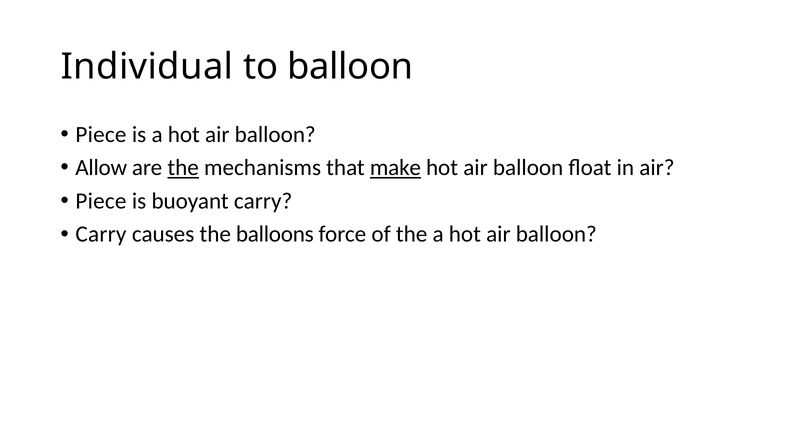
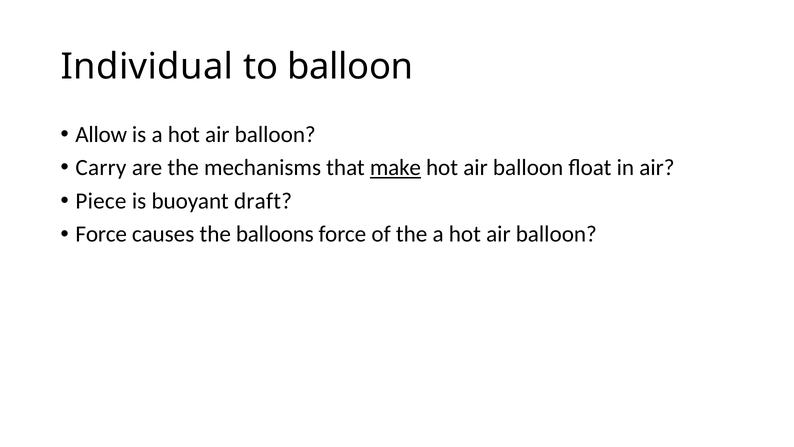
Piece at (101, 134): Piece -> Allow
Allow: Allow -> Carry
the at (183, 168) underline: present -> none
buoyant carry: carry -> draft
Carry at (101, 234): Carry -> Force
